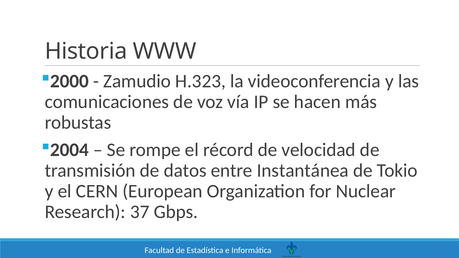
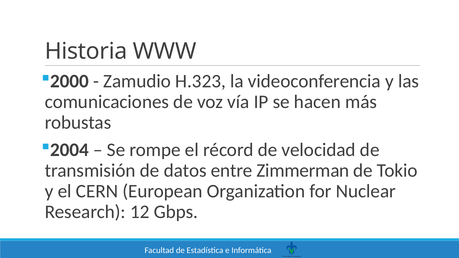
Instantánea: Instantánea -> Zimmerman
37: 37 -> 12
